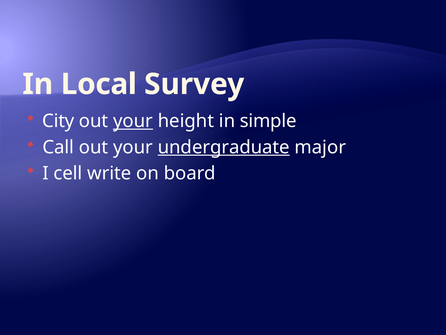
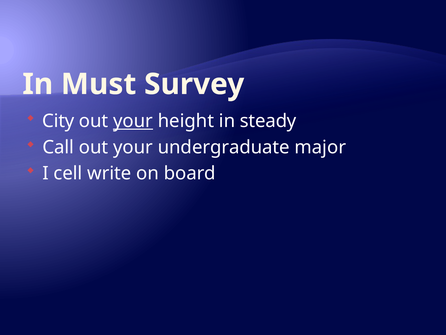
Local: Local -> Must
simple: simple -> steady
undergraduate underline: present -> none
